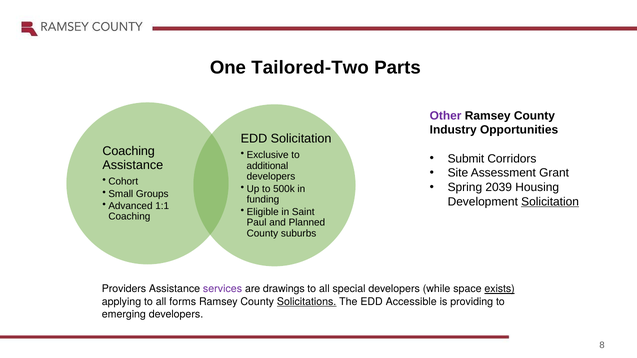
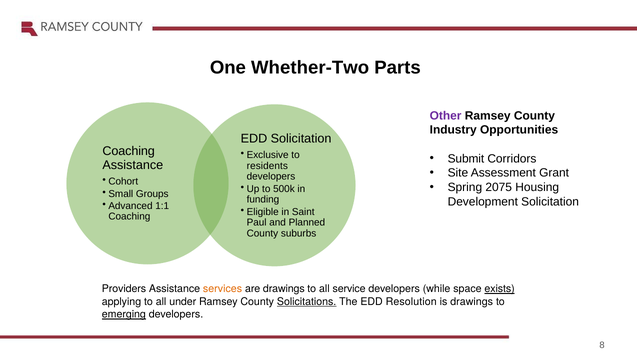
Tailored-Two: Tailored-Two -> Whether-Two
additional: additional -> residents
2039: 2039 -> 2075
Solicitation at (550, 202) underline: present -> none
services colour: purple -> orange
special: special -> service
forms: forms -> under
Accessible: Accessible -> Resolution
is providing: providing -> drawings
emerging underline: none -> present
